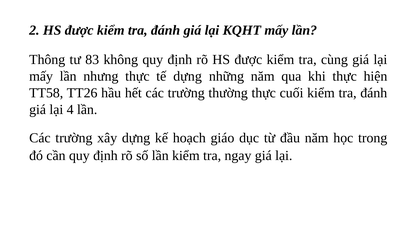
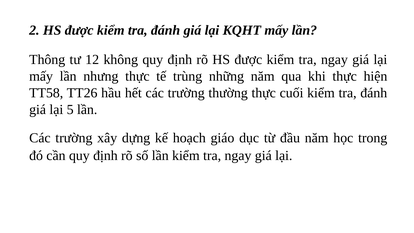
83: 83 -> 12
được kiểm tra cùng: cùng -> ngay
tế dựng: dựng -> trùng
4: 4 -> 5
